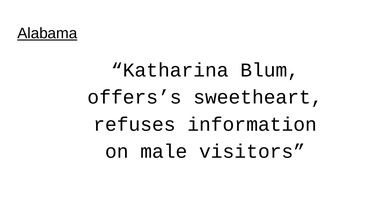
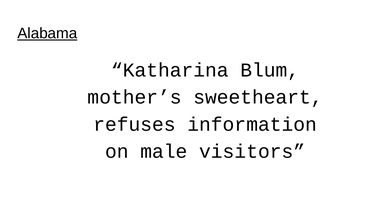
offers’s: offers’s -> mother’s
